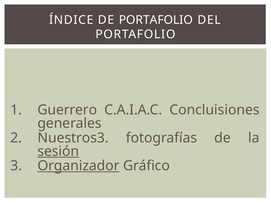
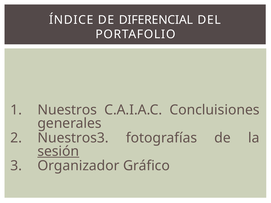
DE PORTAFOLIO: PORTAFOLIO -> DIFERENCIAL
Guerrero: Guerrero -> Nuestros
Organizador underline: present -> none
